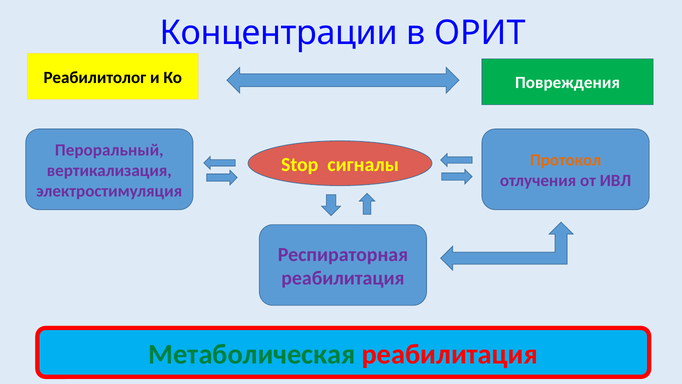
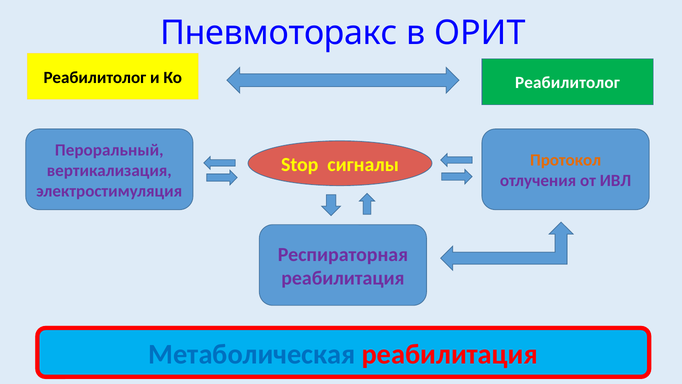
Концентрации: Концентрации -> Пневмоторакс
Повреждения at (568, 83): Повреждения -> Реабилитолог
Метаболическая colour: green -> blue
